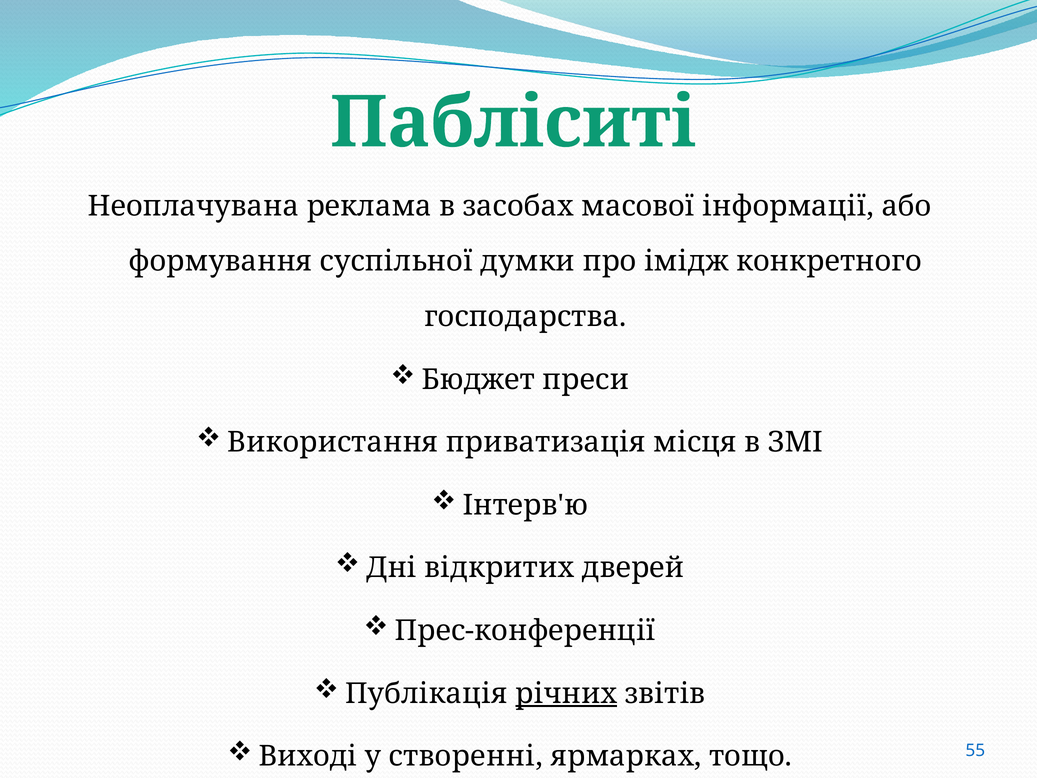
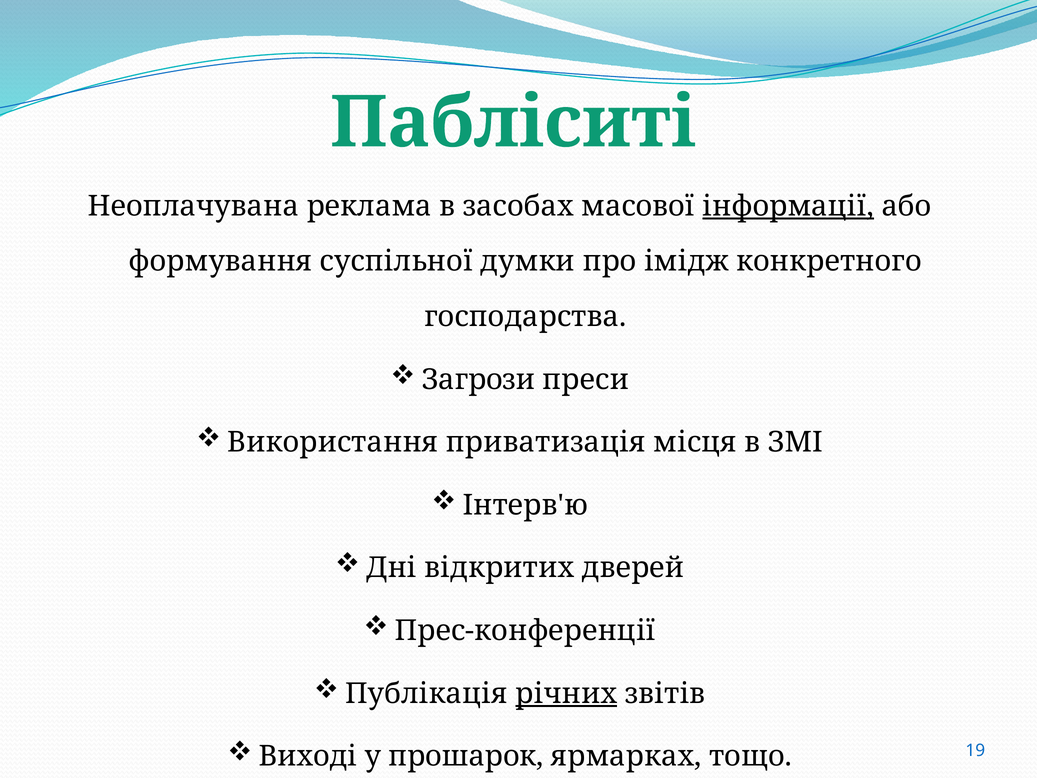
інформації underline: none -> present
Бюджет: Бюджет -> Загрози
створенні: створенні -> прошарок
55: 55 -> 19
